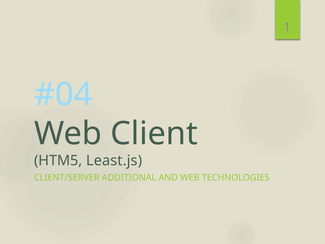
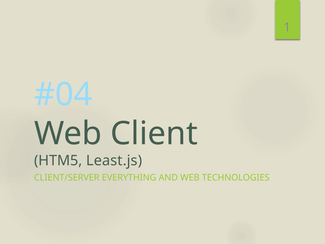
ADDITIONAL: ADDITIONAL -> EVERYTHING
